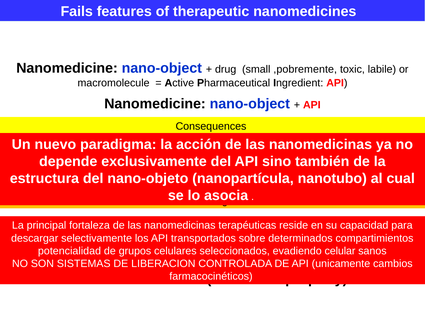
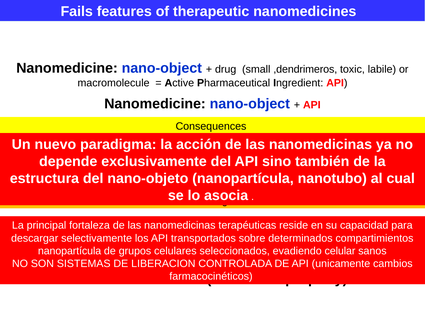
,pobremente: ,pobremente -> ,dendrimeros
potencialidad at (69, 251): potencialidad -> nanopartícula
